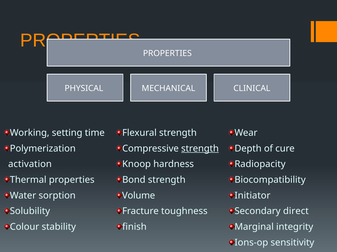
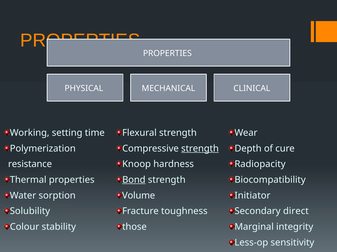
activation: activation -> resistance
Bond underline: none -> present
finish: finish -> those
Ions-op: Ions-op -> Less-op
